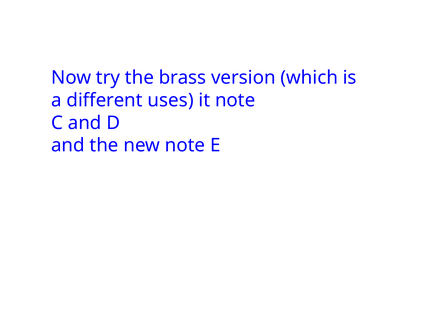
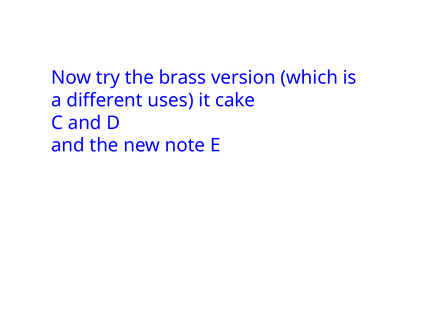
it note: note -> cake
